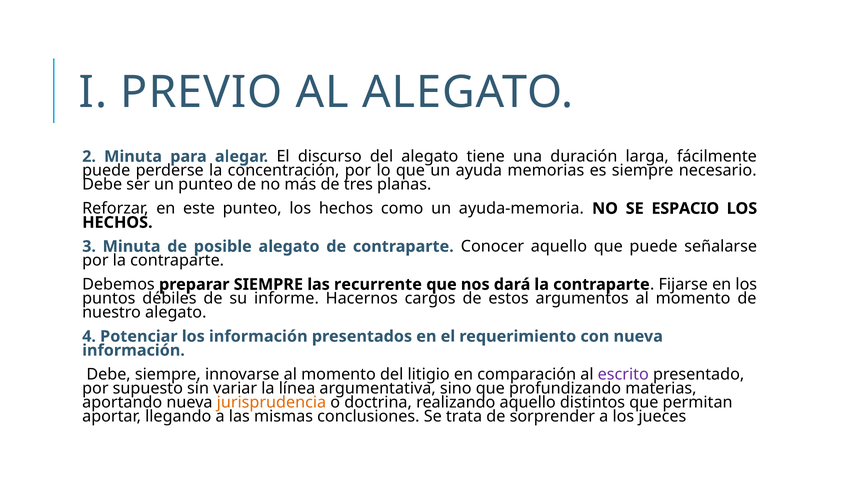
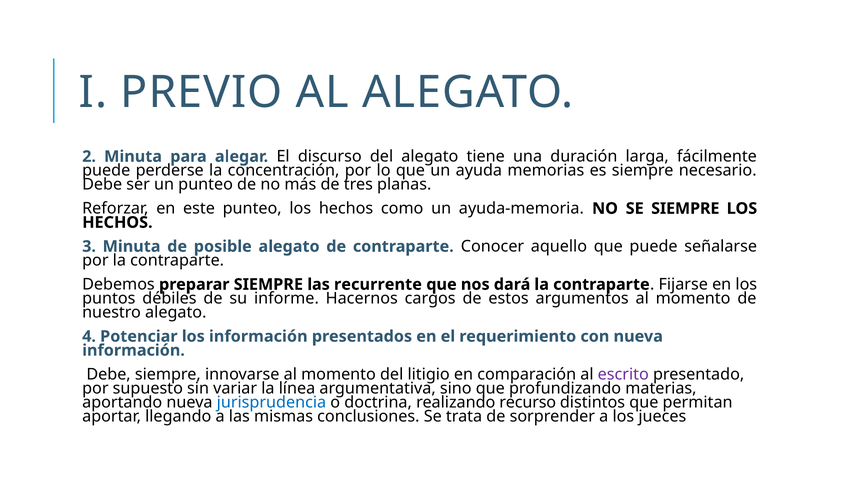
SE ESPACIO: ESPACIO -> SIEMPRE
jurisprudencia colour: orange -> blue
realizando aquello: aquello -> recurso
